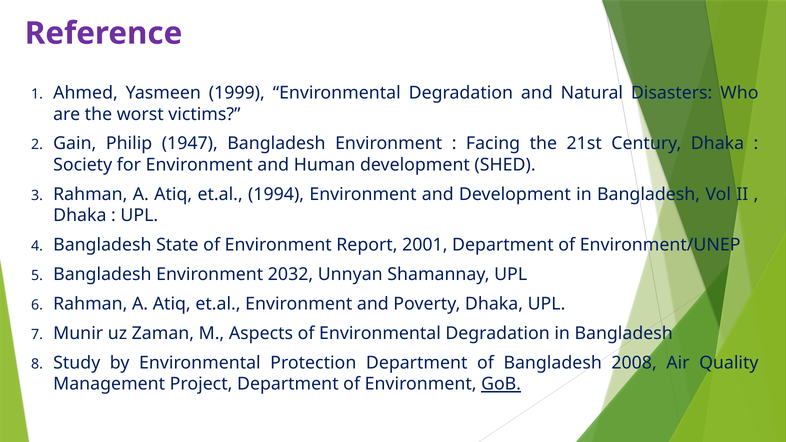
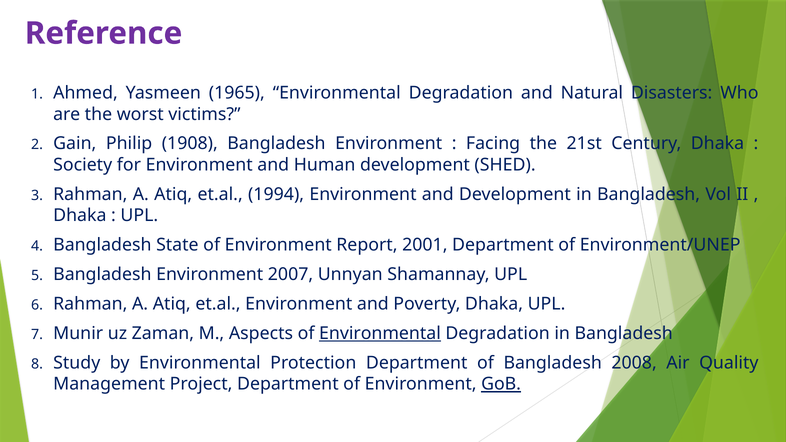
1999: 1999 -> 1965
1947: 1947 -> 1908
2032: 2032 -> 2007
Environmental at (380, 333) underline: none -> present
